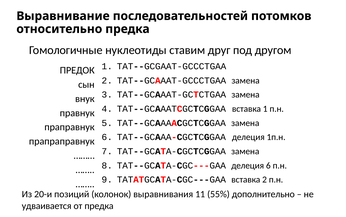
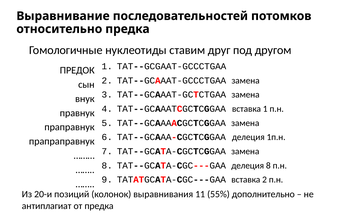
делеция 6: 6 -> 8
удваивается: удваивается -> антиплагиат
